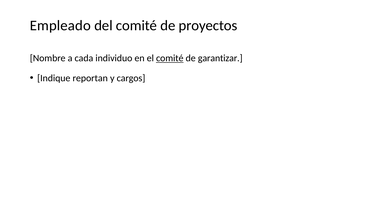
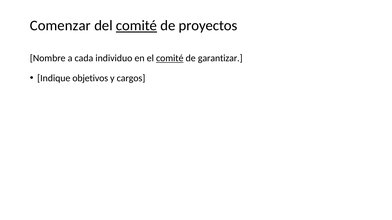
Empleado: Empleado -> Comenzar
comité at (136, 26) underline: none -> present
reportan: reportan -> objetivos
